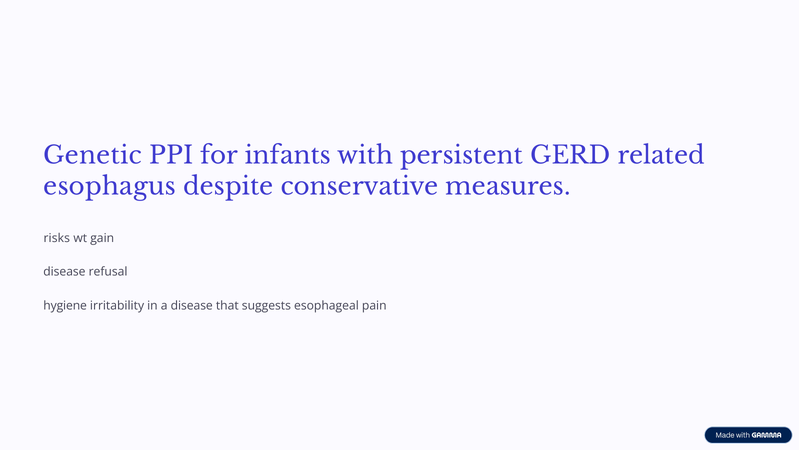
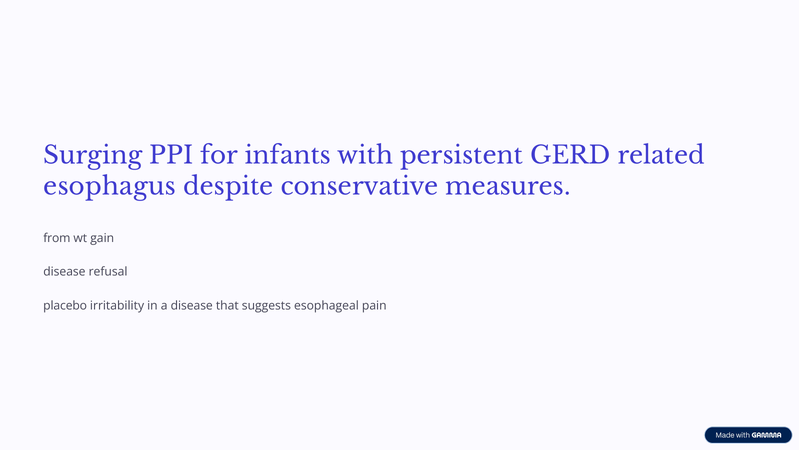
Genetic: Genetic -> Surging
risks: risks -> from
hygiene: hygiene -> placebo
